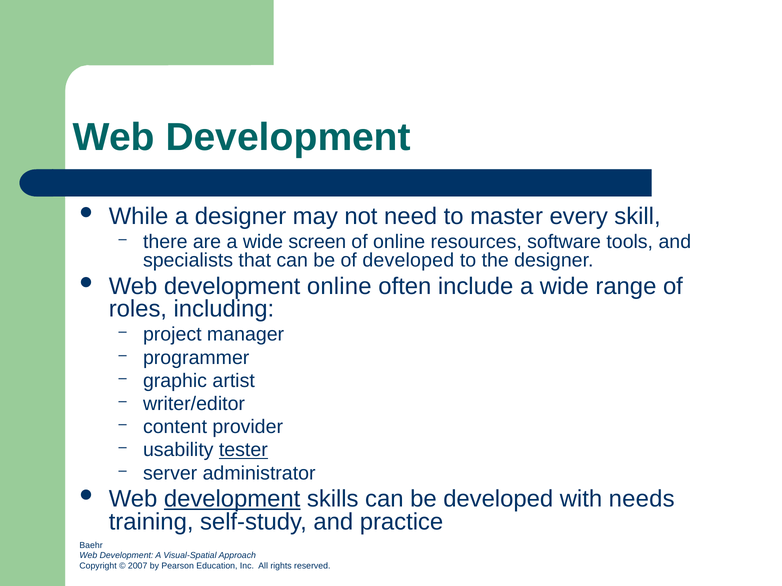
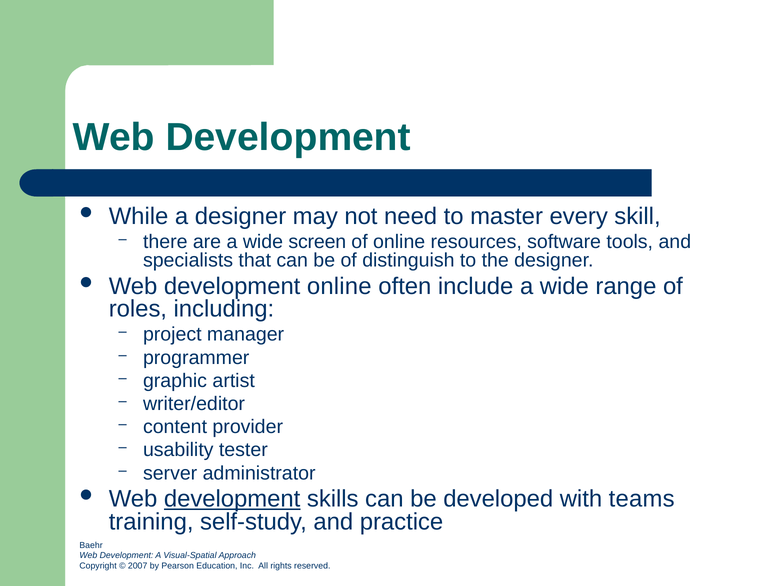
of developed: developed -> distinguish
tester underline: present -> none
needs: needs -> teams
